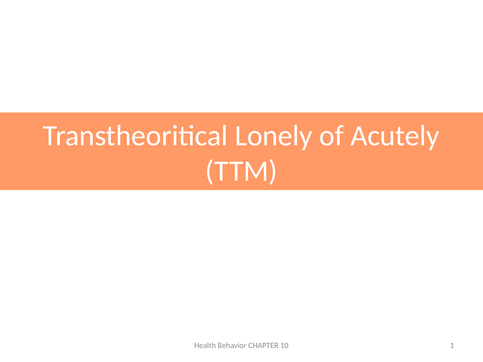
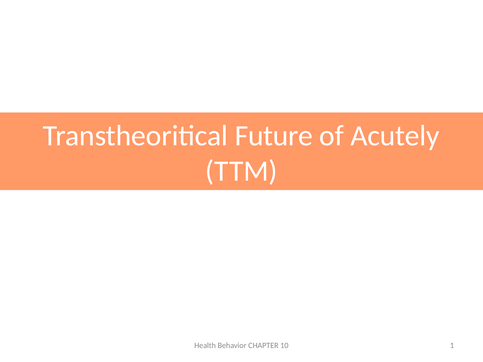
Lonely: Lonely -> Future
